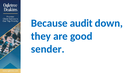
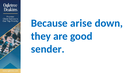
audit: audit -> arise
